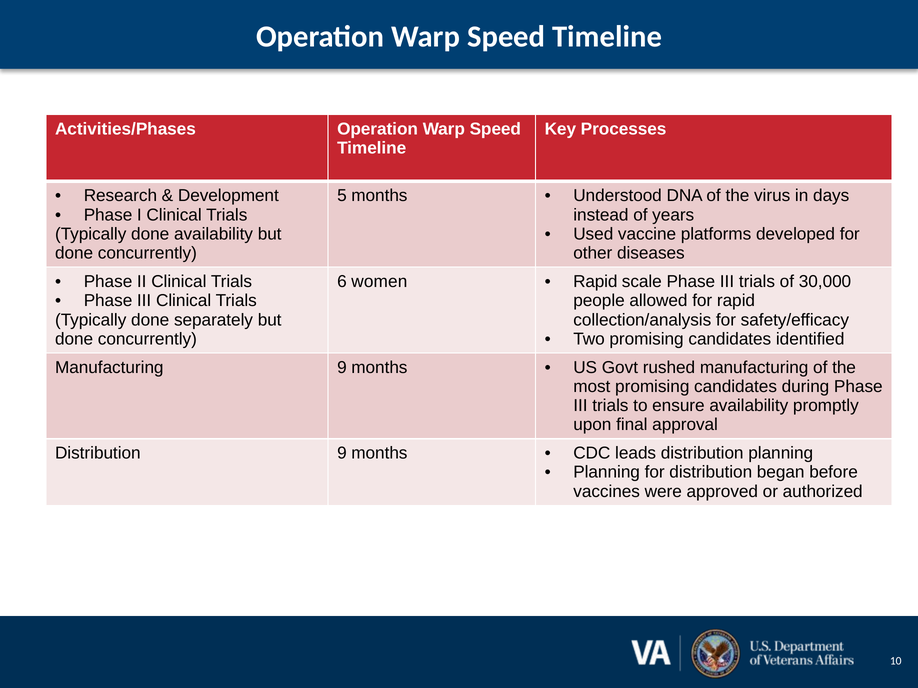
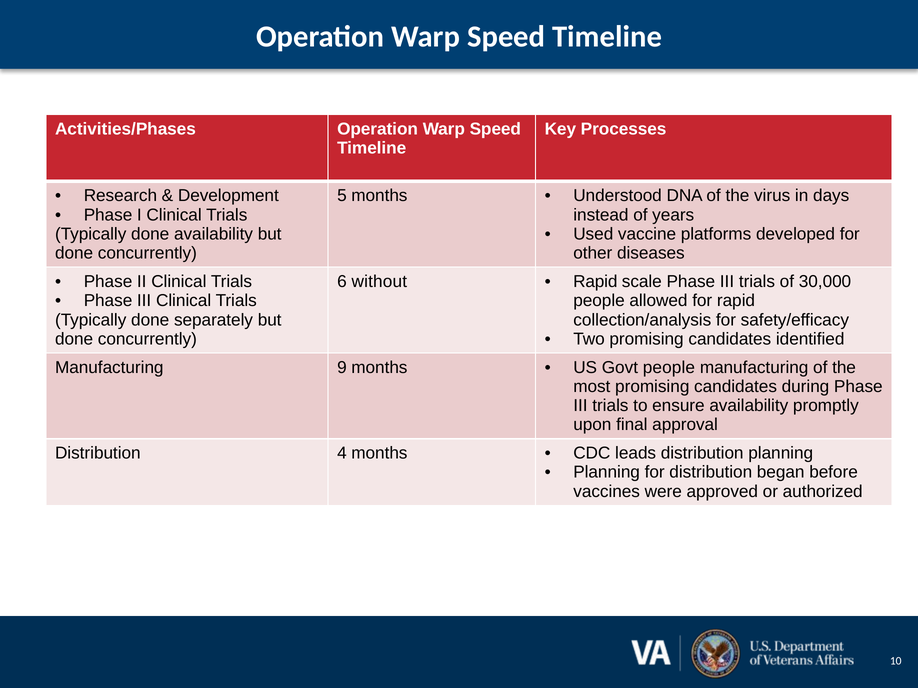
women: women -> without
Govt rushed: rushed -> people
Distribution 9: 9 -> 4
